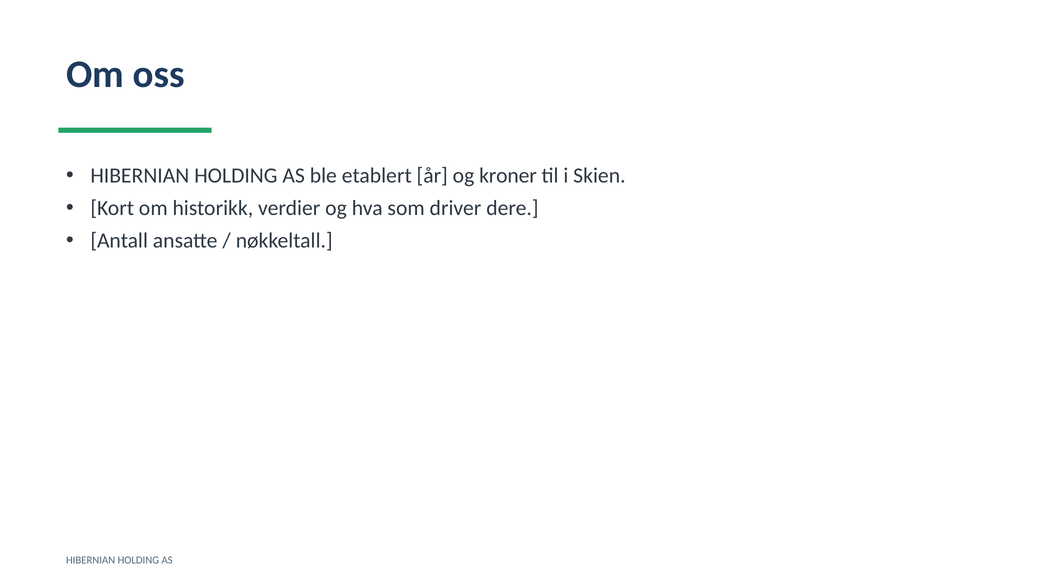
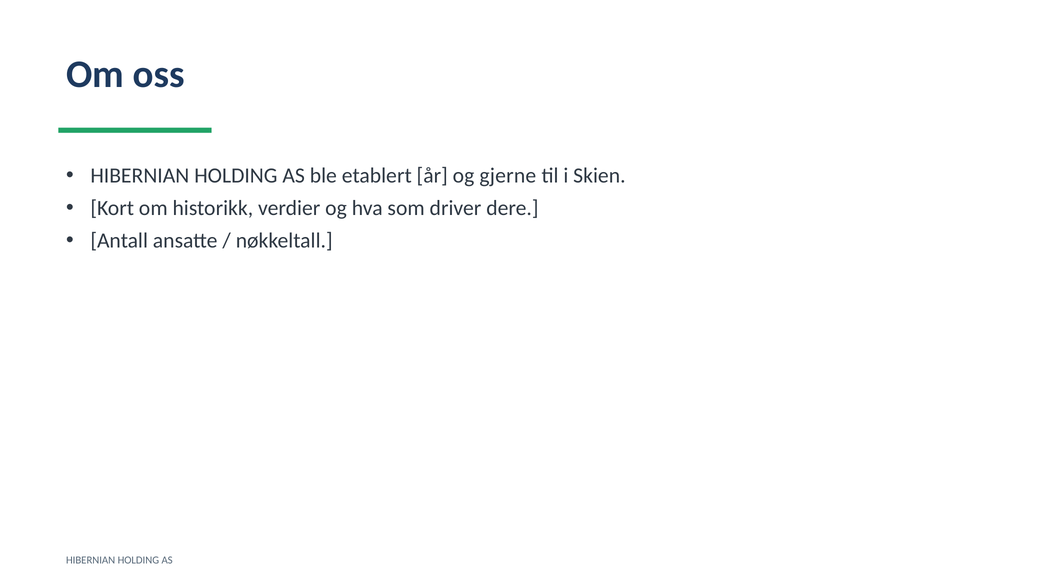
kroner: kroner -> gjerne
